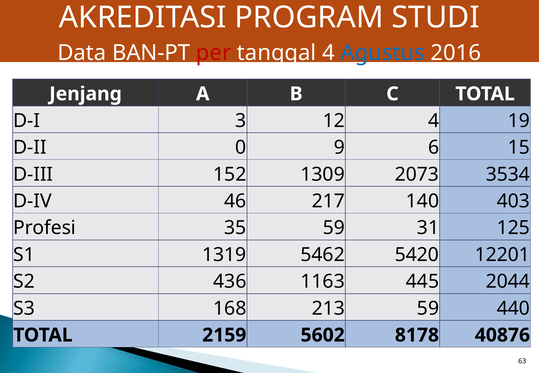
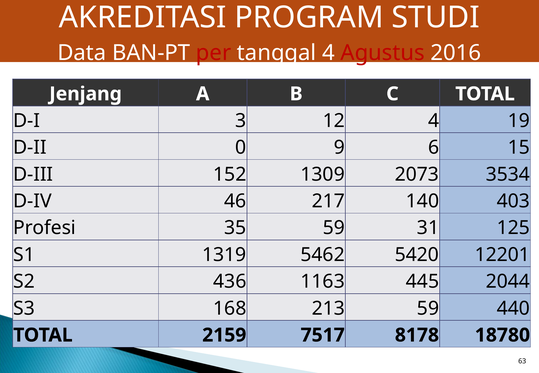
Agustus colour: blue -> red
5602: 5602 -> 7517
40876: 40876 -> 18780
